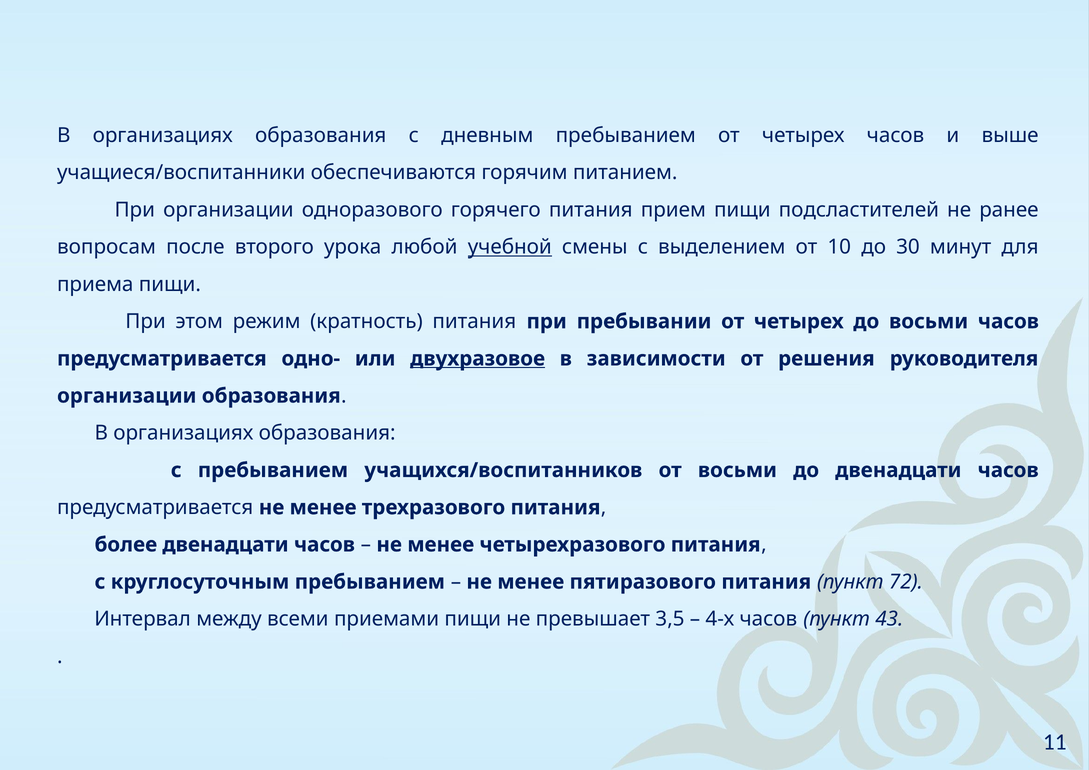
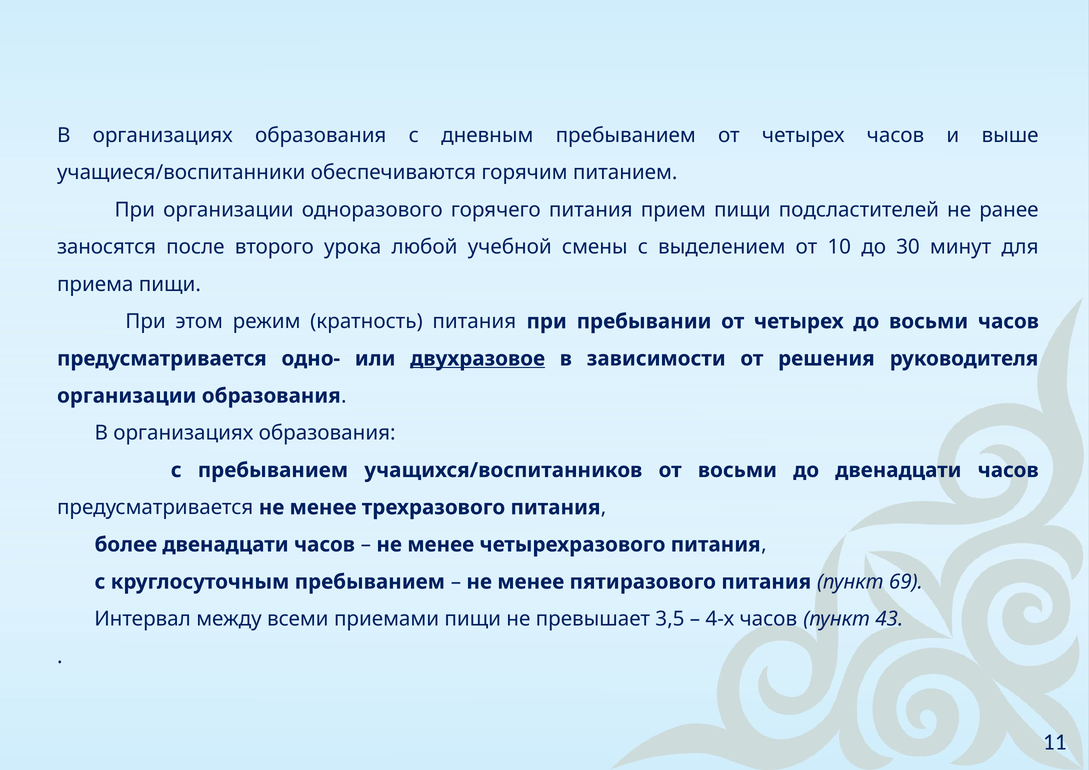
вопросам: вопросам -> заносятся
учебной underline: present -> none
72: 72 -> 69
